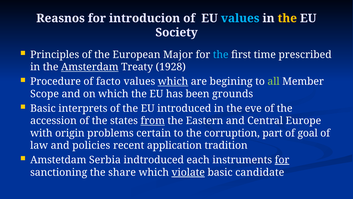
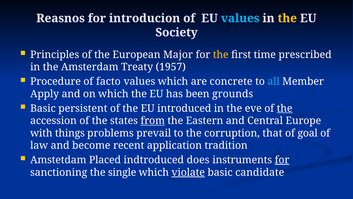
the at (221, 55) colour: light blue -> yellow
Amsterdam underline: present -> none
1928: 1928 -> 1957
which at (173, 81) underline: present -> none
begining: begining -> concrete
all colour: light green -> light blue
Scope: Scope -> Apply
interprets: interprets -> persistent
the at (285, 108) underline: none -> present
origin: origin -> things
certain: certain -> prevail
part: part -> that
policies: policies -> become
Serbia: Serbia -> Placed
each: each -> does
share: share -> single
